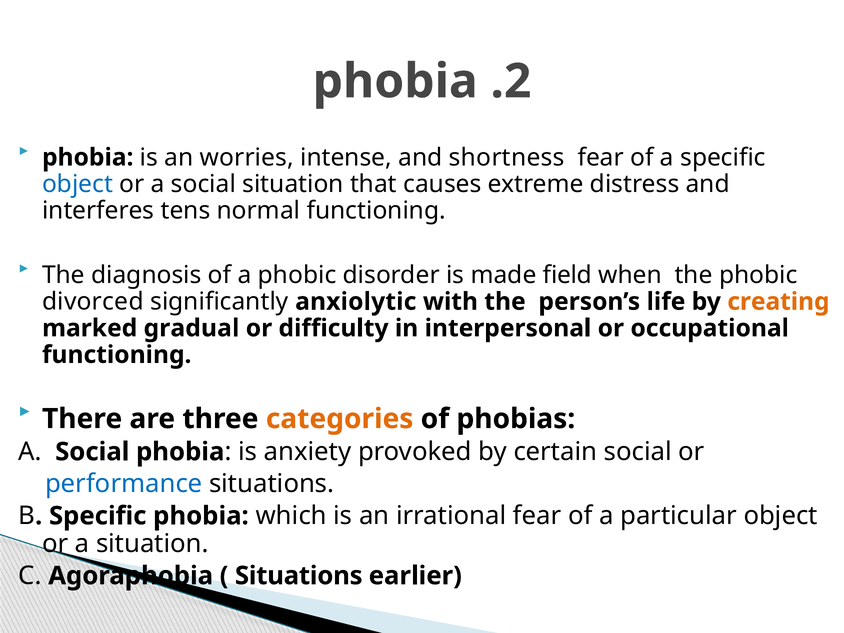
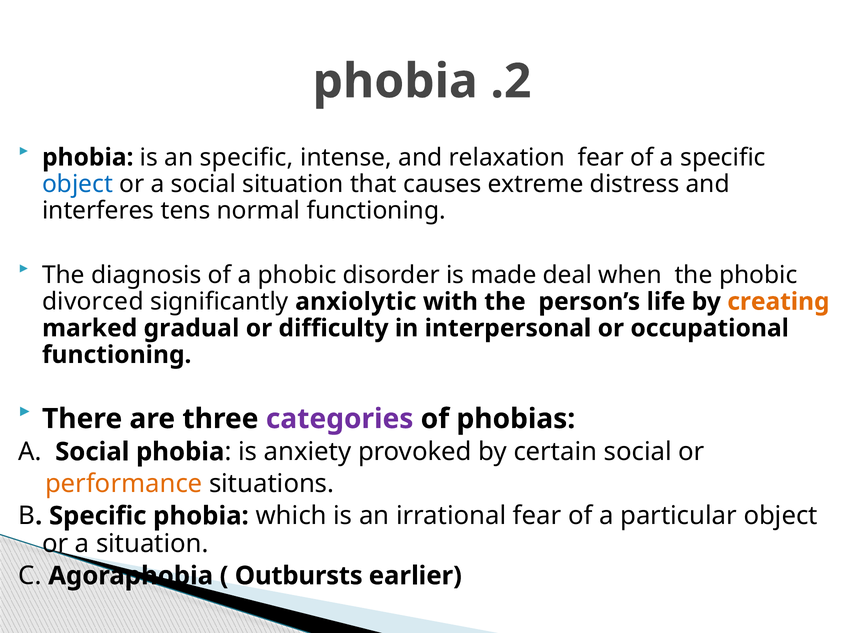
an worries: worries -> specific
shortness: shortness -> relaxation
field: field -> deal
categories colour: orange -> purple
performance colour: blue -> orange
Situations at (299, 576): Situations -> Outbursts
